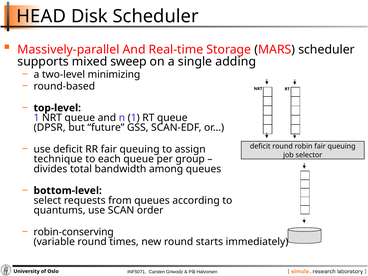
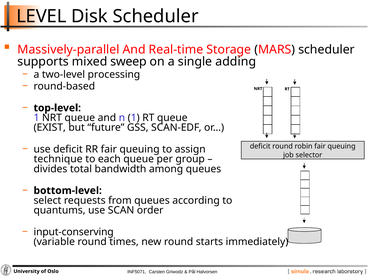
HEAD: HEAD -> LEVEL
minimizing: minimizing -> processing
DPSR: DPSR -> EXIST
robin-conserving: robin-conserving -> input-conserving
